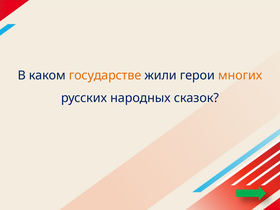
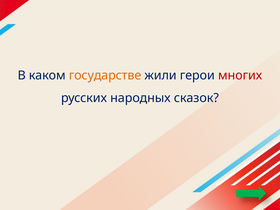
многих colour: orange -> red
